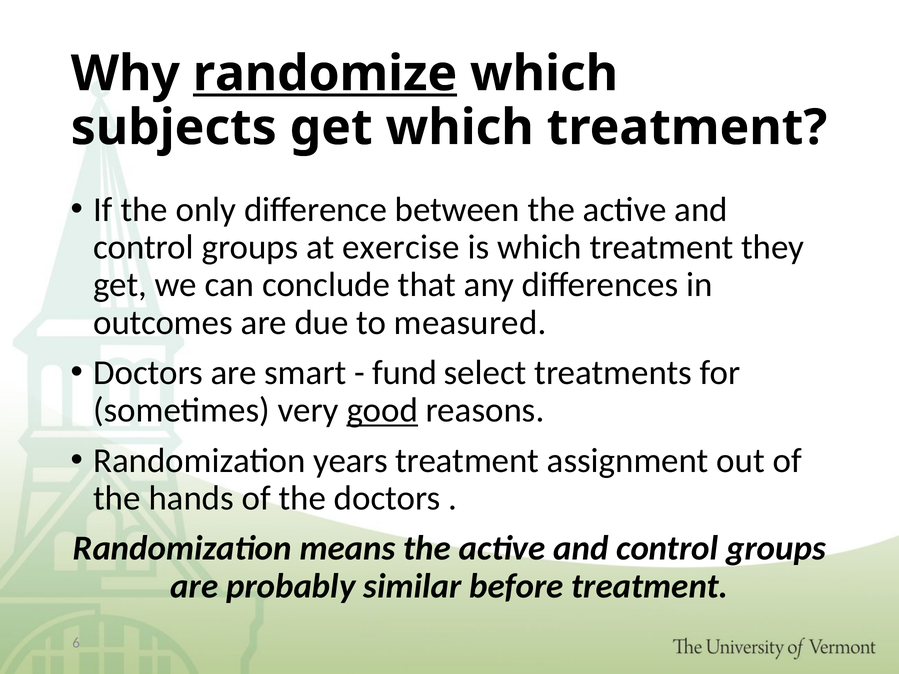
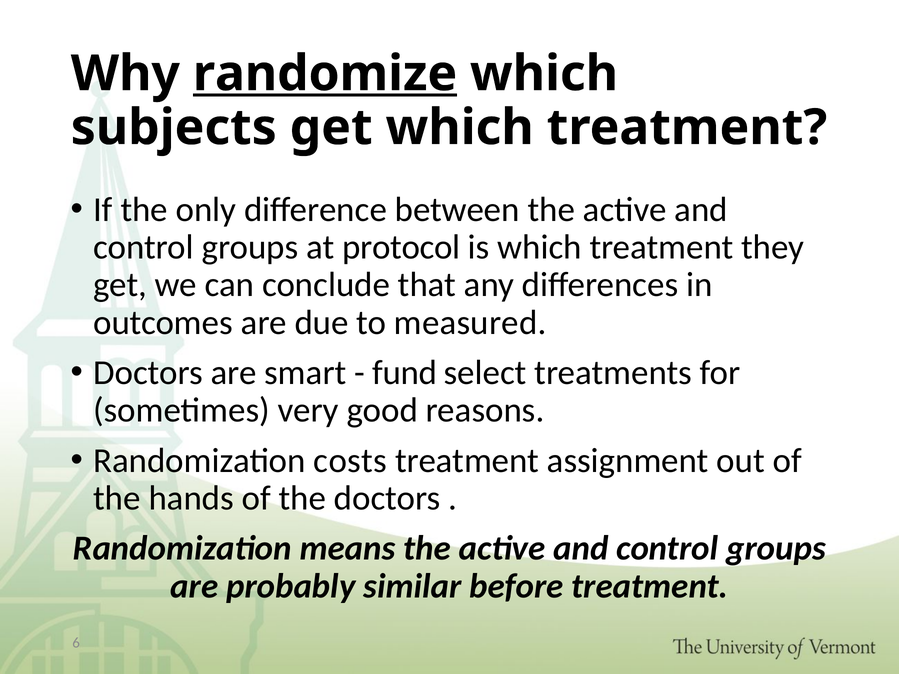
exercise: exercise -> protocol
good underline: present -> none
years: years -> costs
